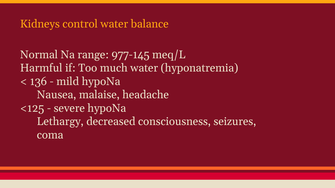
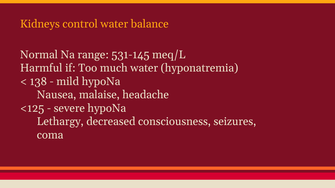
977-145: 977-145 -> 531-145
136: 136 -> 138
